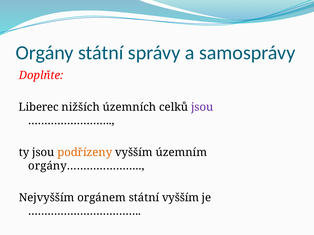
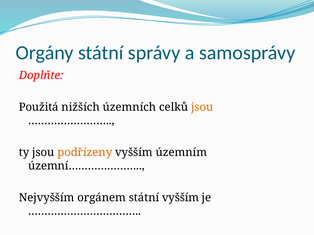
Liberec: Liberec -> Použitá
jsou at (202, 107) colour: purple -> orange
orgány…………………: orgány………………… -> územní…………………
